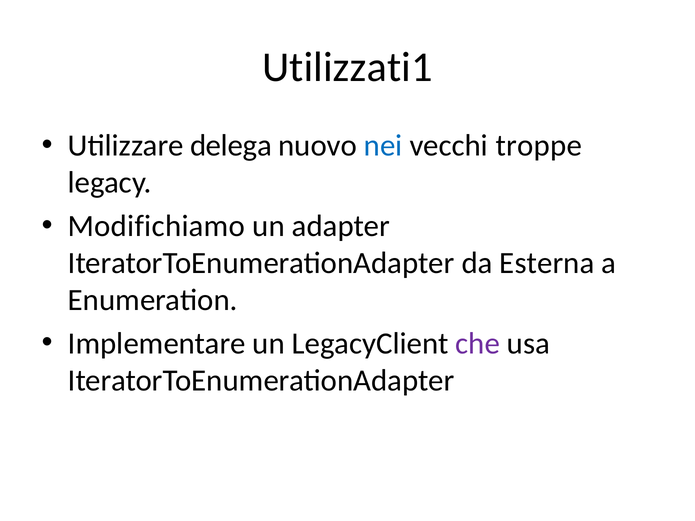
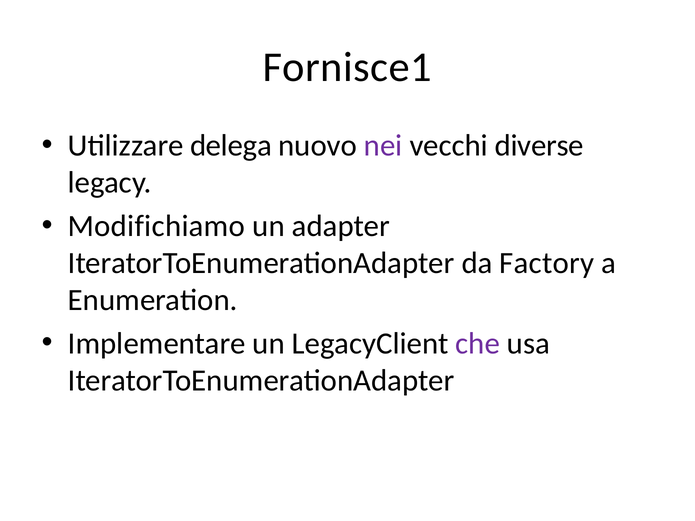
Utilizzati1: Utilizzati1 -> Fornisce1
nei colour: blue -> purple
troppe: troppe -> diverse
Esterna: Esterna -> Factory
